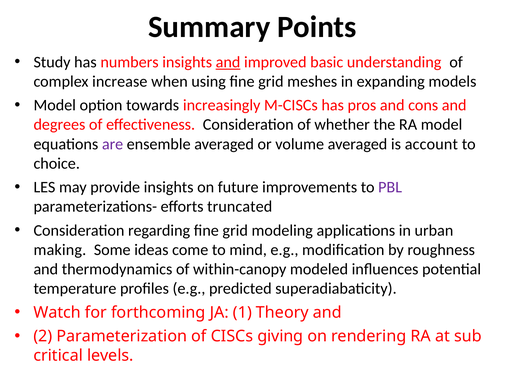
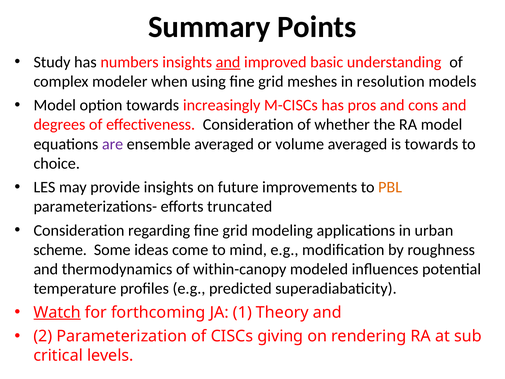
increase: increase -> modeler
expanding: expanding -> resolution
is account: account -> towards
PBL colour: purple -> orange
making: making -> scheme
Watch underline: none -> present
